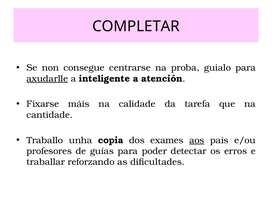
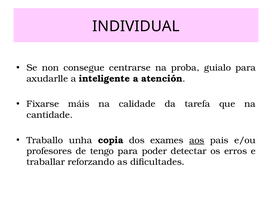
COMPLETAR: COMPLETAR -> INDIVIDUAL
axudarlle underline: present -> none
guías: guías -> tengo
